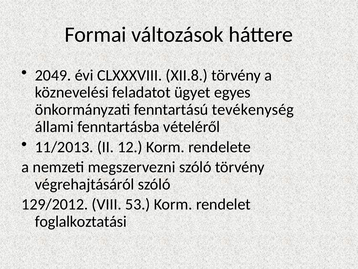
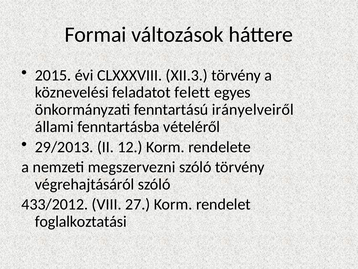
2049: 2049 -> 2015
XII.8: XII.8 -> XII.3
ügyet: ügyet -> felett
tevékenység: tevékenység -> irányelveiről
11/2013: 11/2013 -> 29/2013
129/2012: 129/2012 -> 433/2012
53: 53 -> 27
